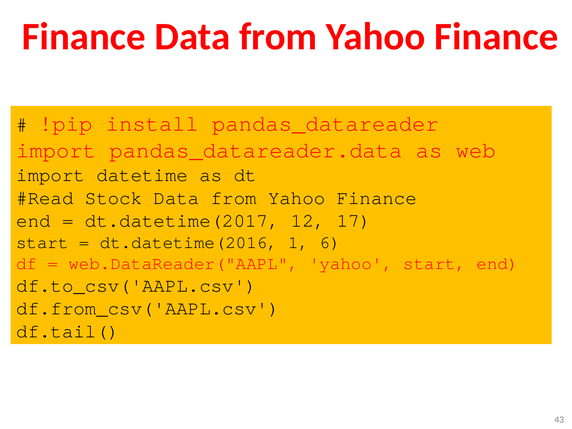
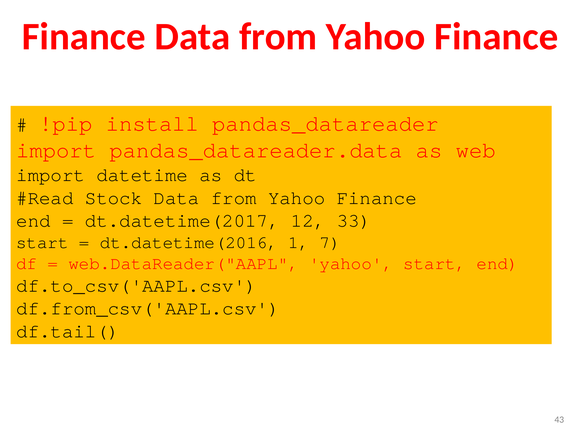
17: 17 -> 33
6: 6 -> 7
